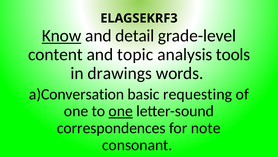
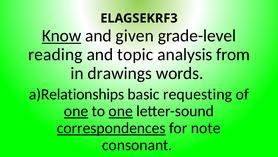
detail: detail -> given
content: content -> reading
tools: tools -> from
a)Conversation: a)Conversation -> a)Relationships
one at (76, 111) underline: none -> present
correspondences underline: none -> present
